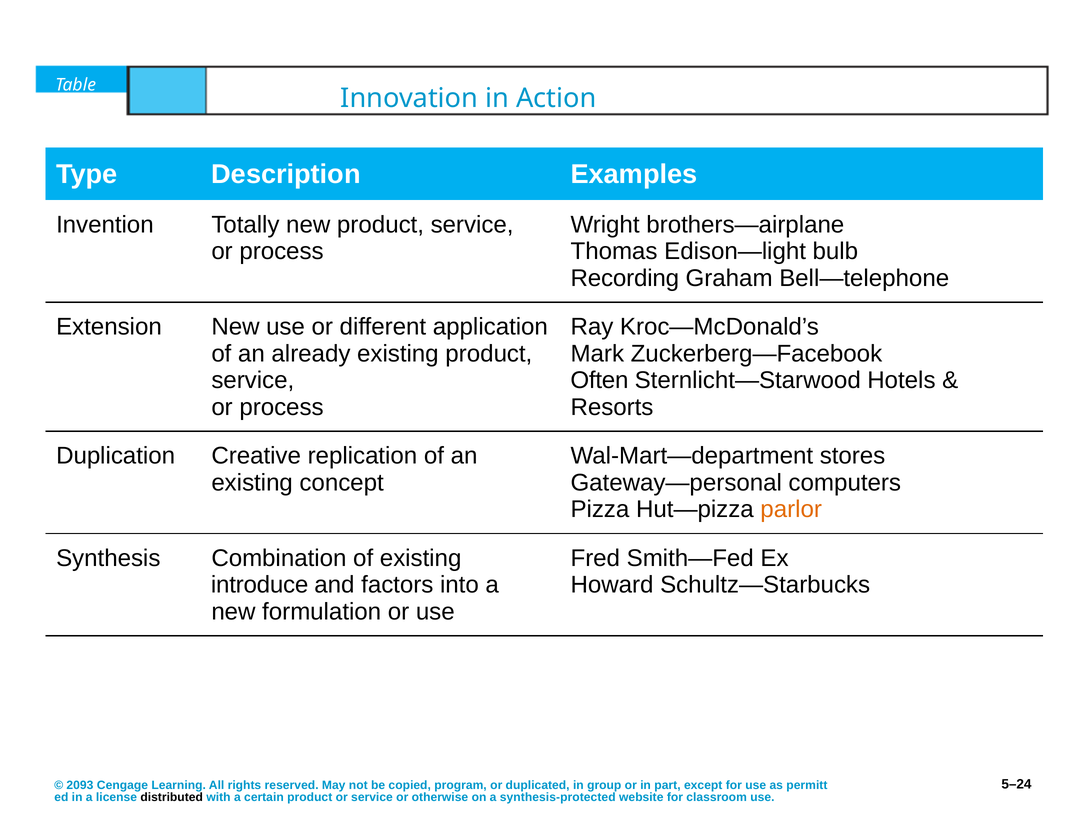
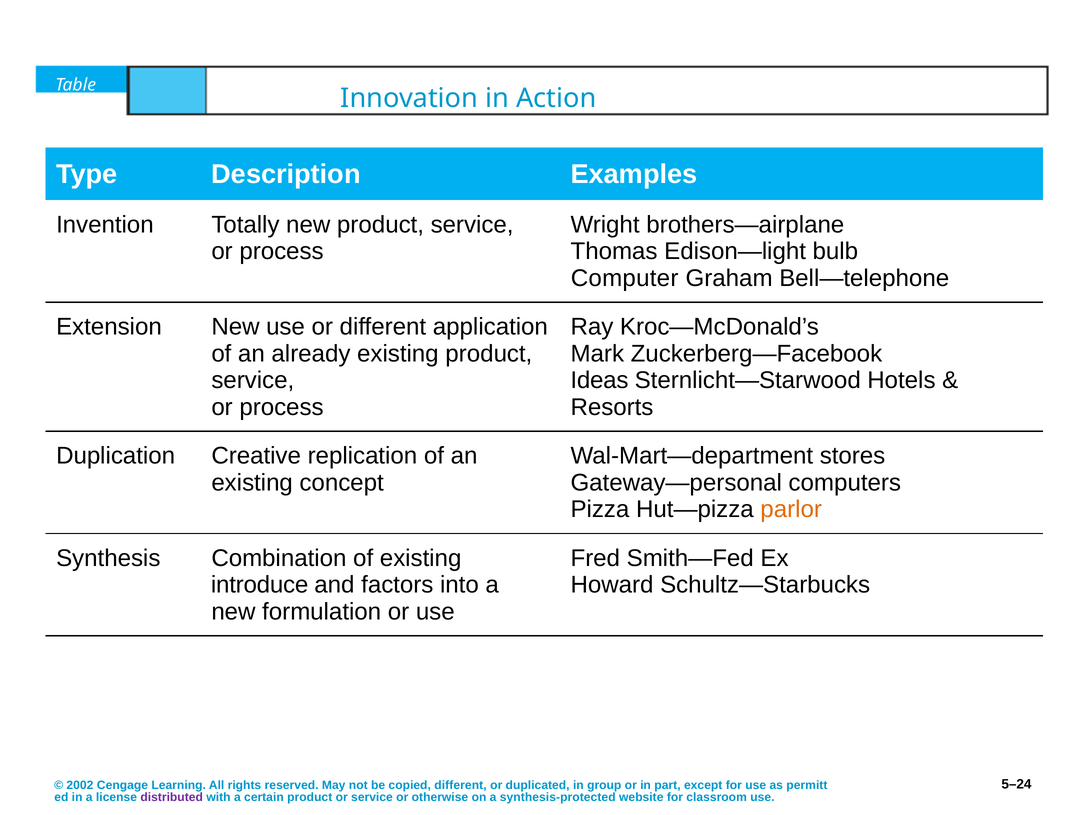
Recording: Recording -> Computer
Often: Often -> Ideas
2093: 2093 -> 2002
copied program: program -> different
distributed colour: black -> purple
